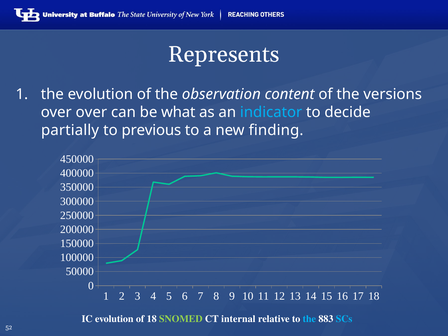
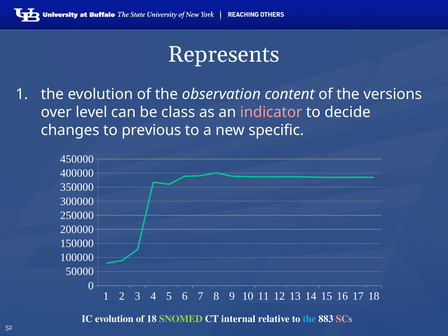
over over: over -> level
what: what -> class
indicator colour: light blue -> pink
partially: partially -> changes
finding: finding -> specific
SCs colour: light blue -> pink
